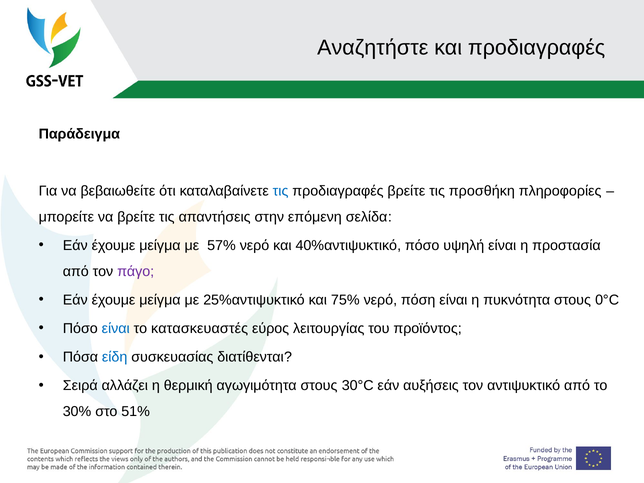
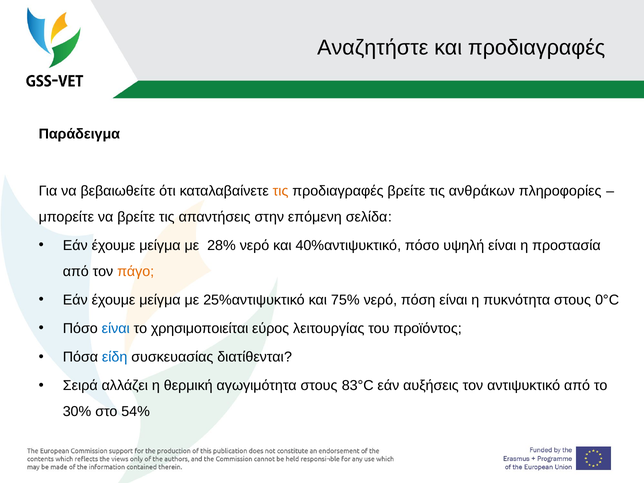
τις at (281, 191) colour: blue -> orange
προσθήκη: προσθήκη -> ανθράκων
57%: 57% -> 28%
πάγο colour: purple -> orange
κατασκευαστές: κατασκευαστές -> χρησιμοποιείται
30°C: 30°C -> 83°C
51%: 51% -> 54%
